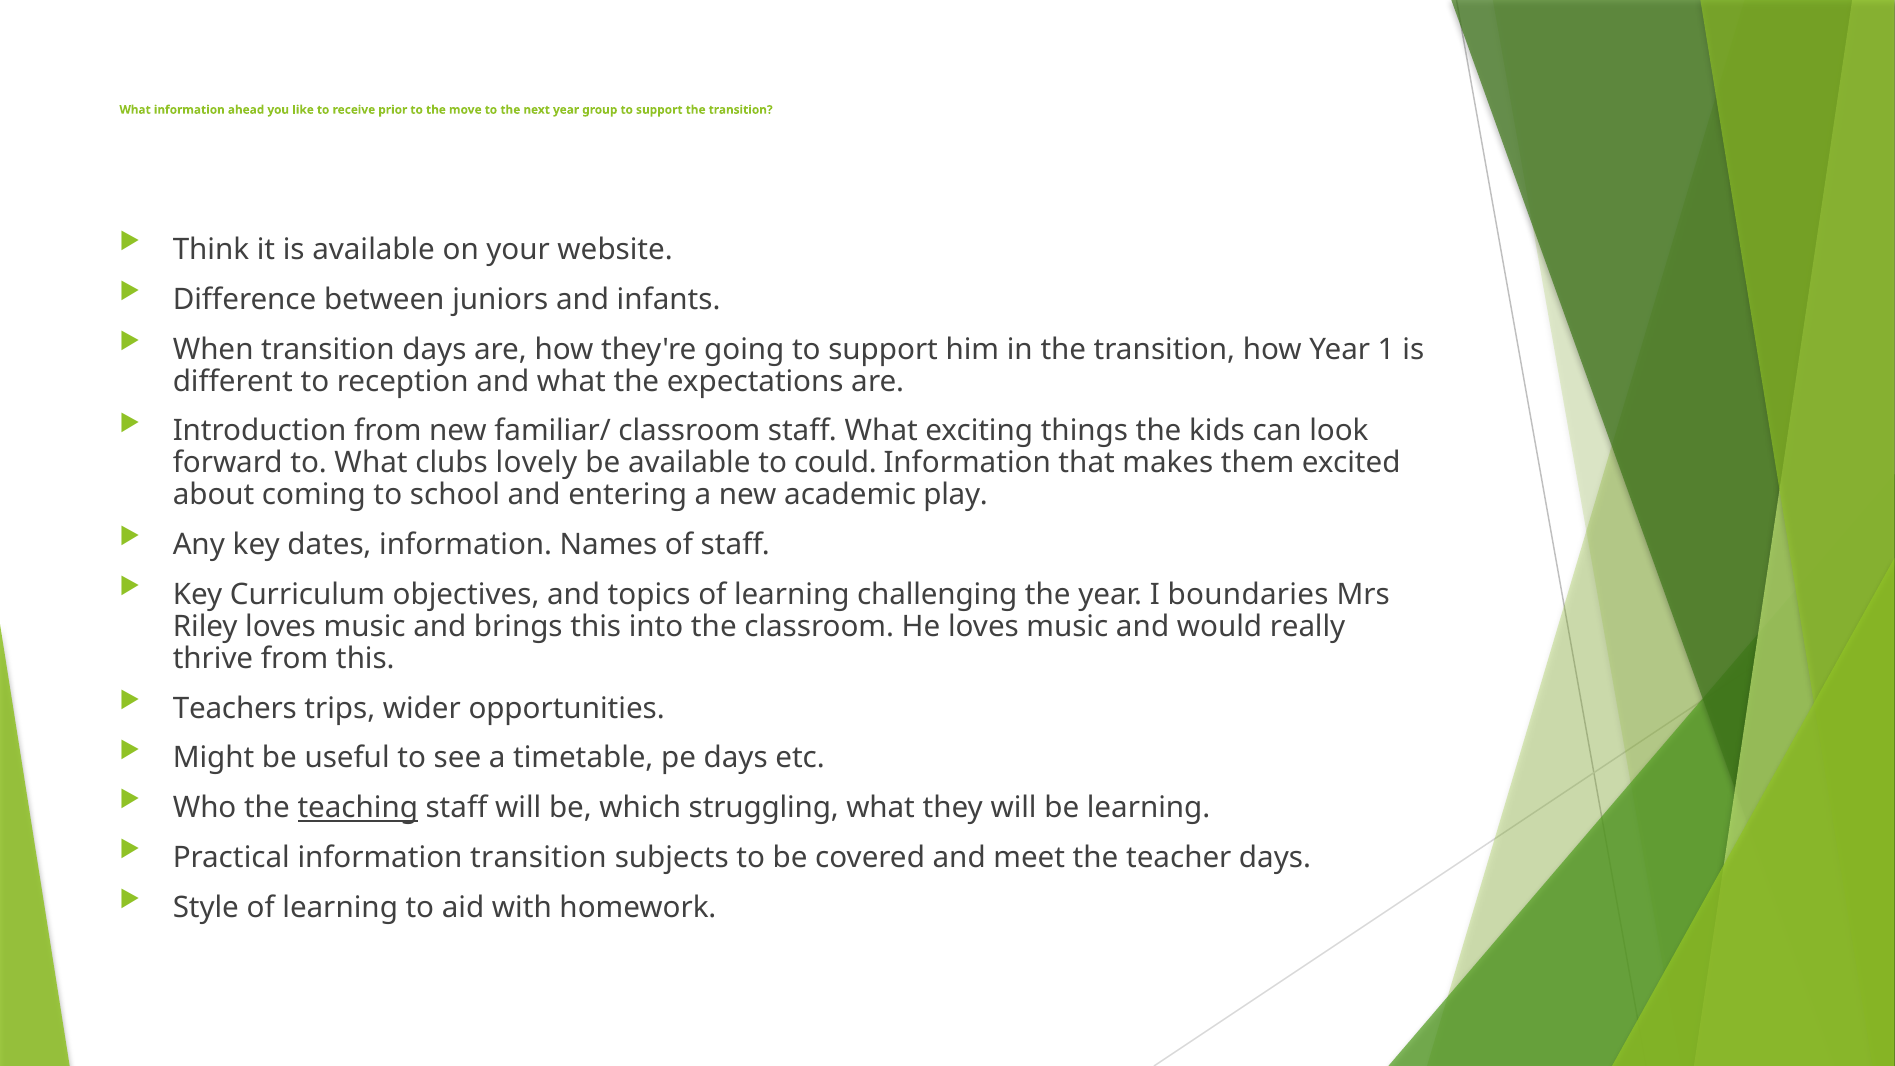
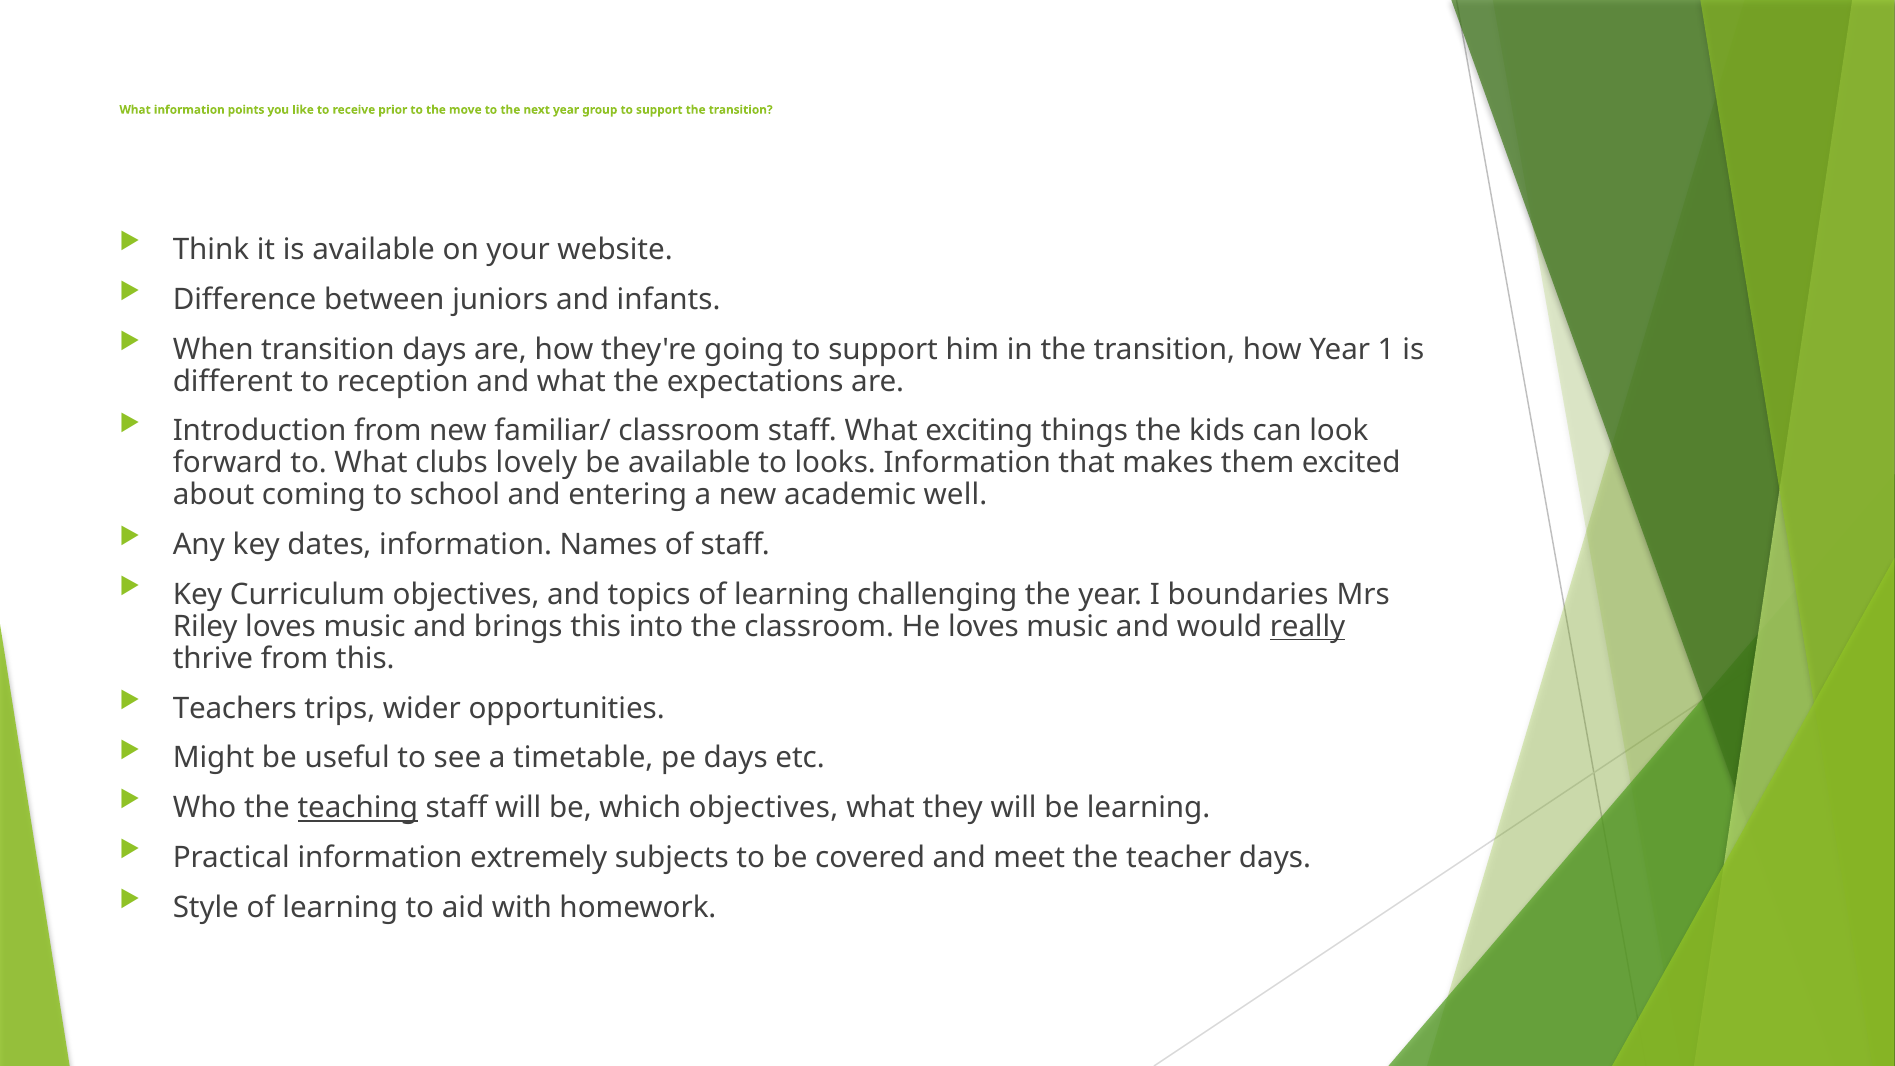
ahead: ahead -> points
could: could -> looks
play: play -> well
really underline: none -> present
which struggling: struggling -> objectives
information transition: transition -> extremely
